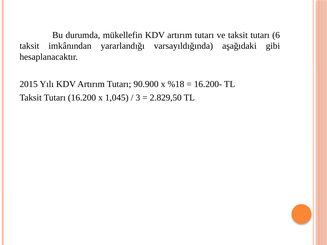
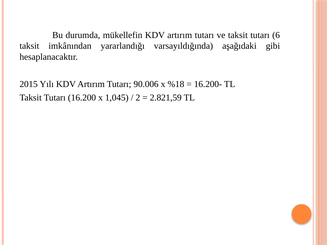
90.900: 90.900 -> 90.006
3: 3 -> 2
2.829,50: 2.829,50 -> 2.821,59
